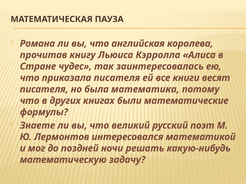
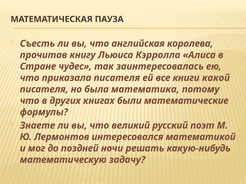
Романа: Романа -> Съесть
весят: весят -> какой
